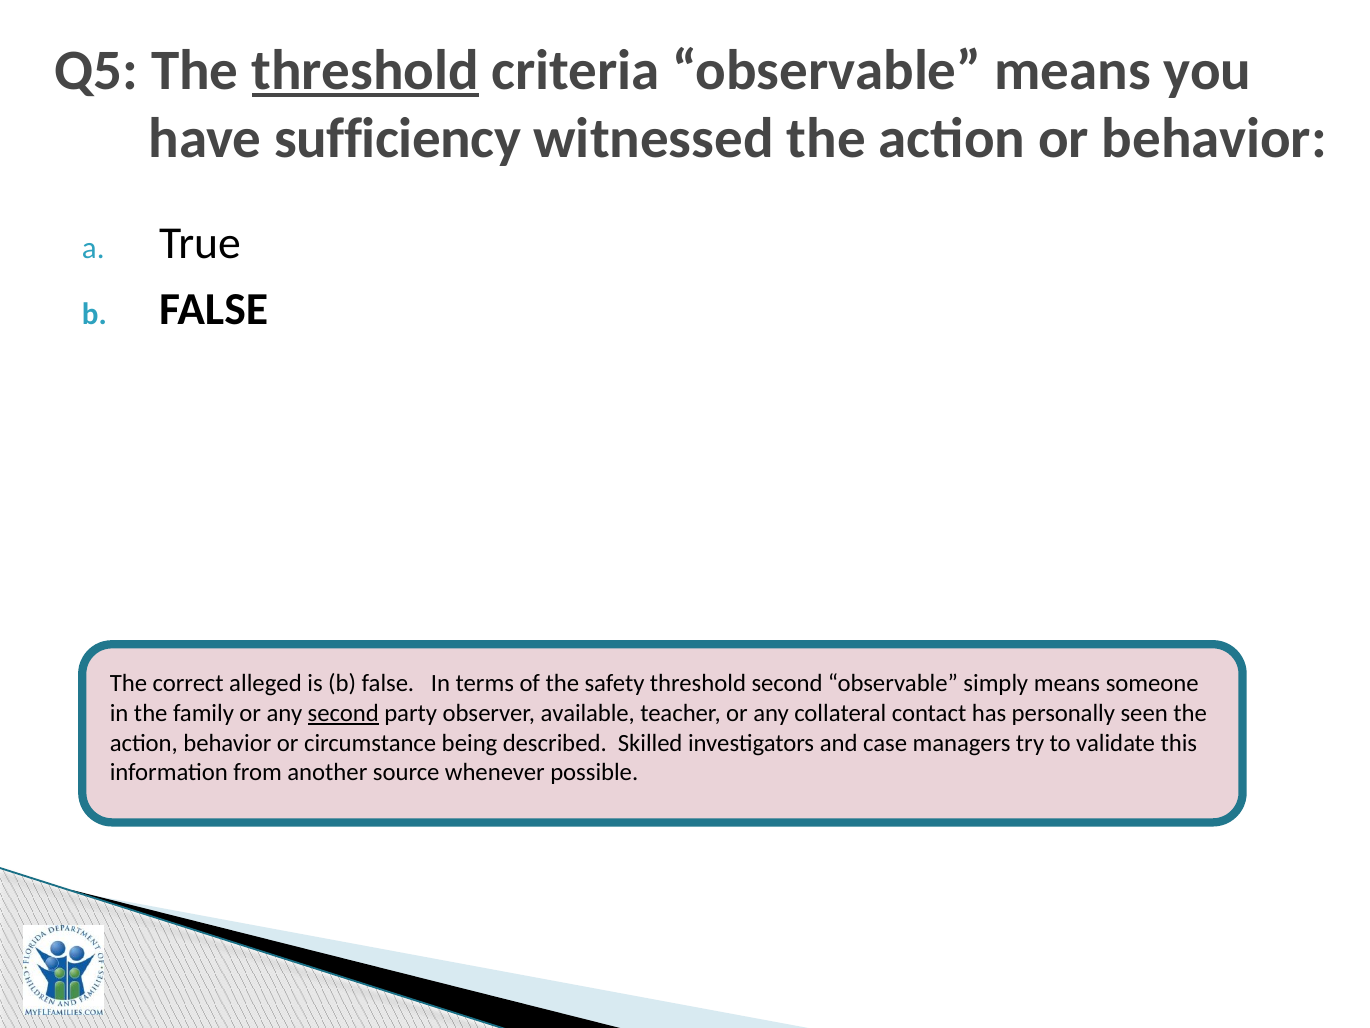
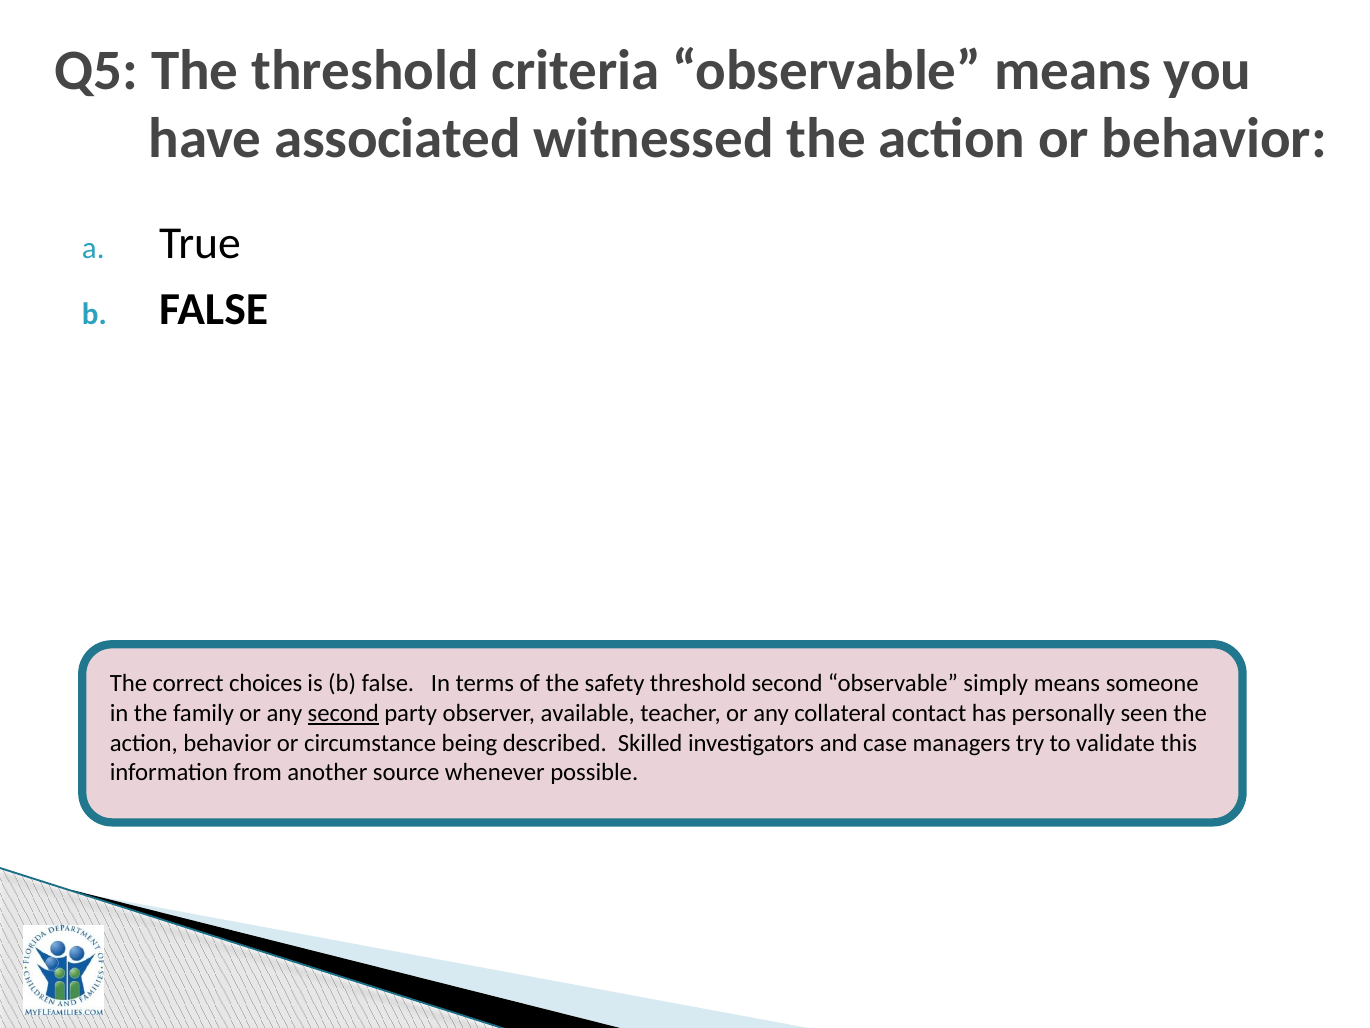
threshold at (365, 70) underline: present -> none
sufficiency: sufficiency -> associated
alleged: alleged -> choices
